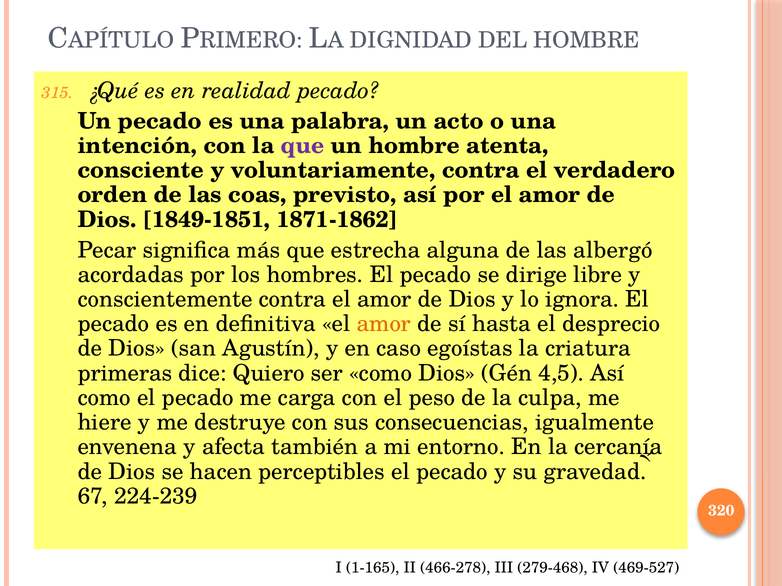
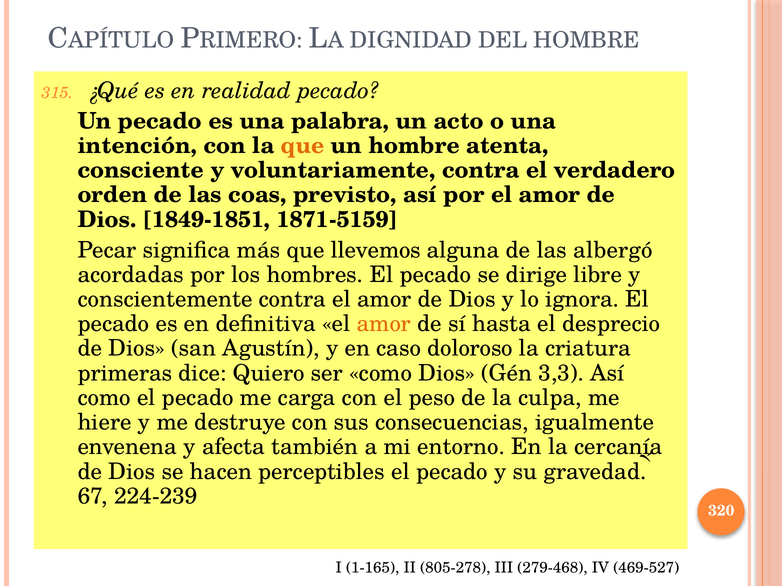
que at (303, 146) colour: purple -> orange
1871-1862: 1871-1862 -> 1871-5159
estrecha: estrecha -> llevemos
egoístas: egoístas -> doloroso
4,5: 4,5 -> 3,3
466-278: 466-278 -> 805-278
